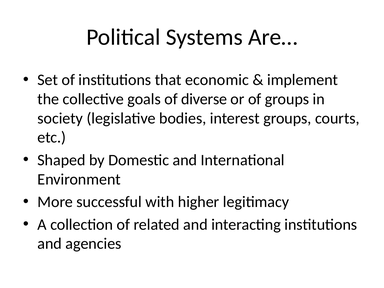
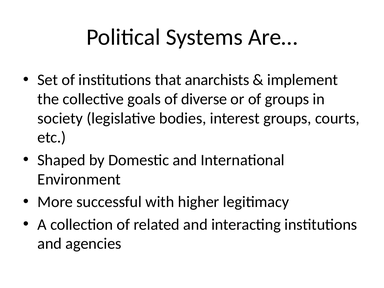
economic: economic -> anarchists
